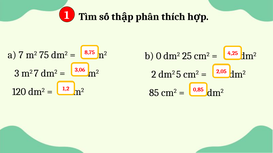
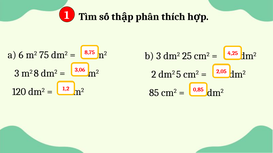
a 7: 7 -> 6
b 0: 0 -> 3
m2 7: 7 -> 8
